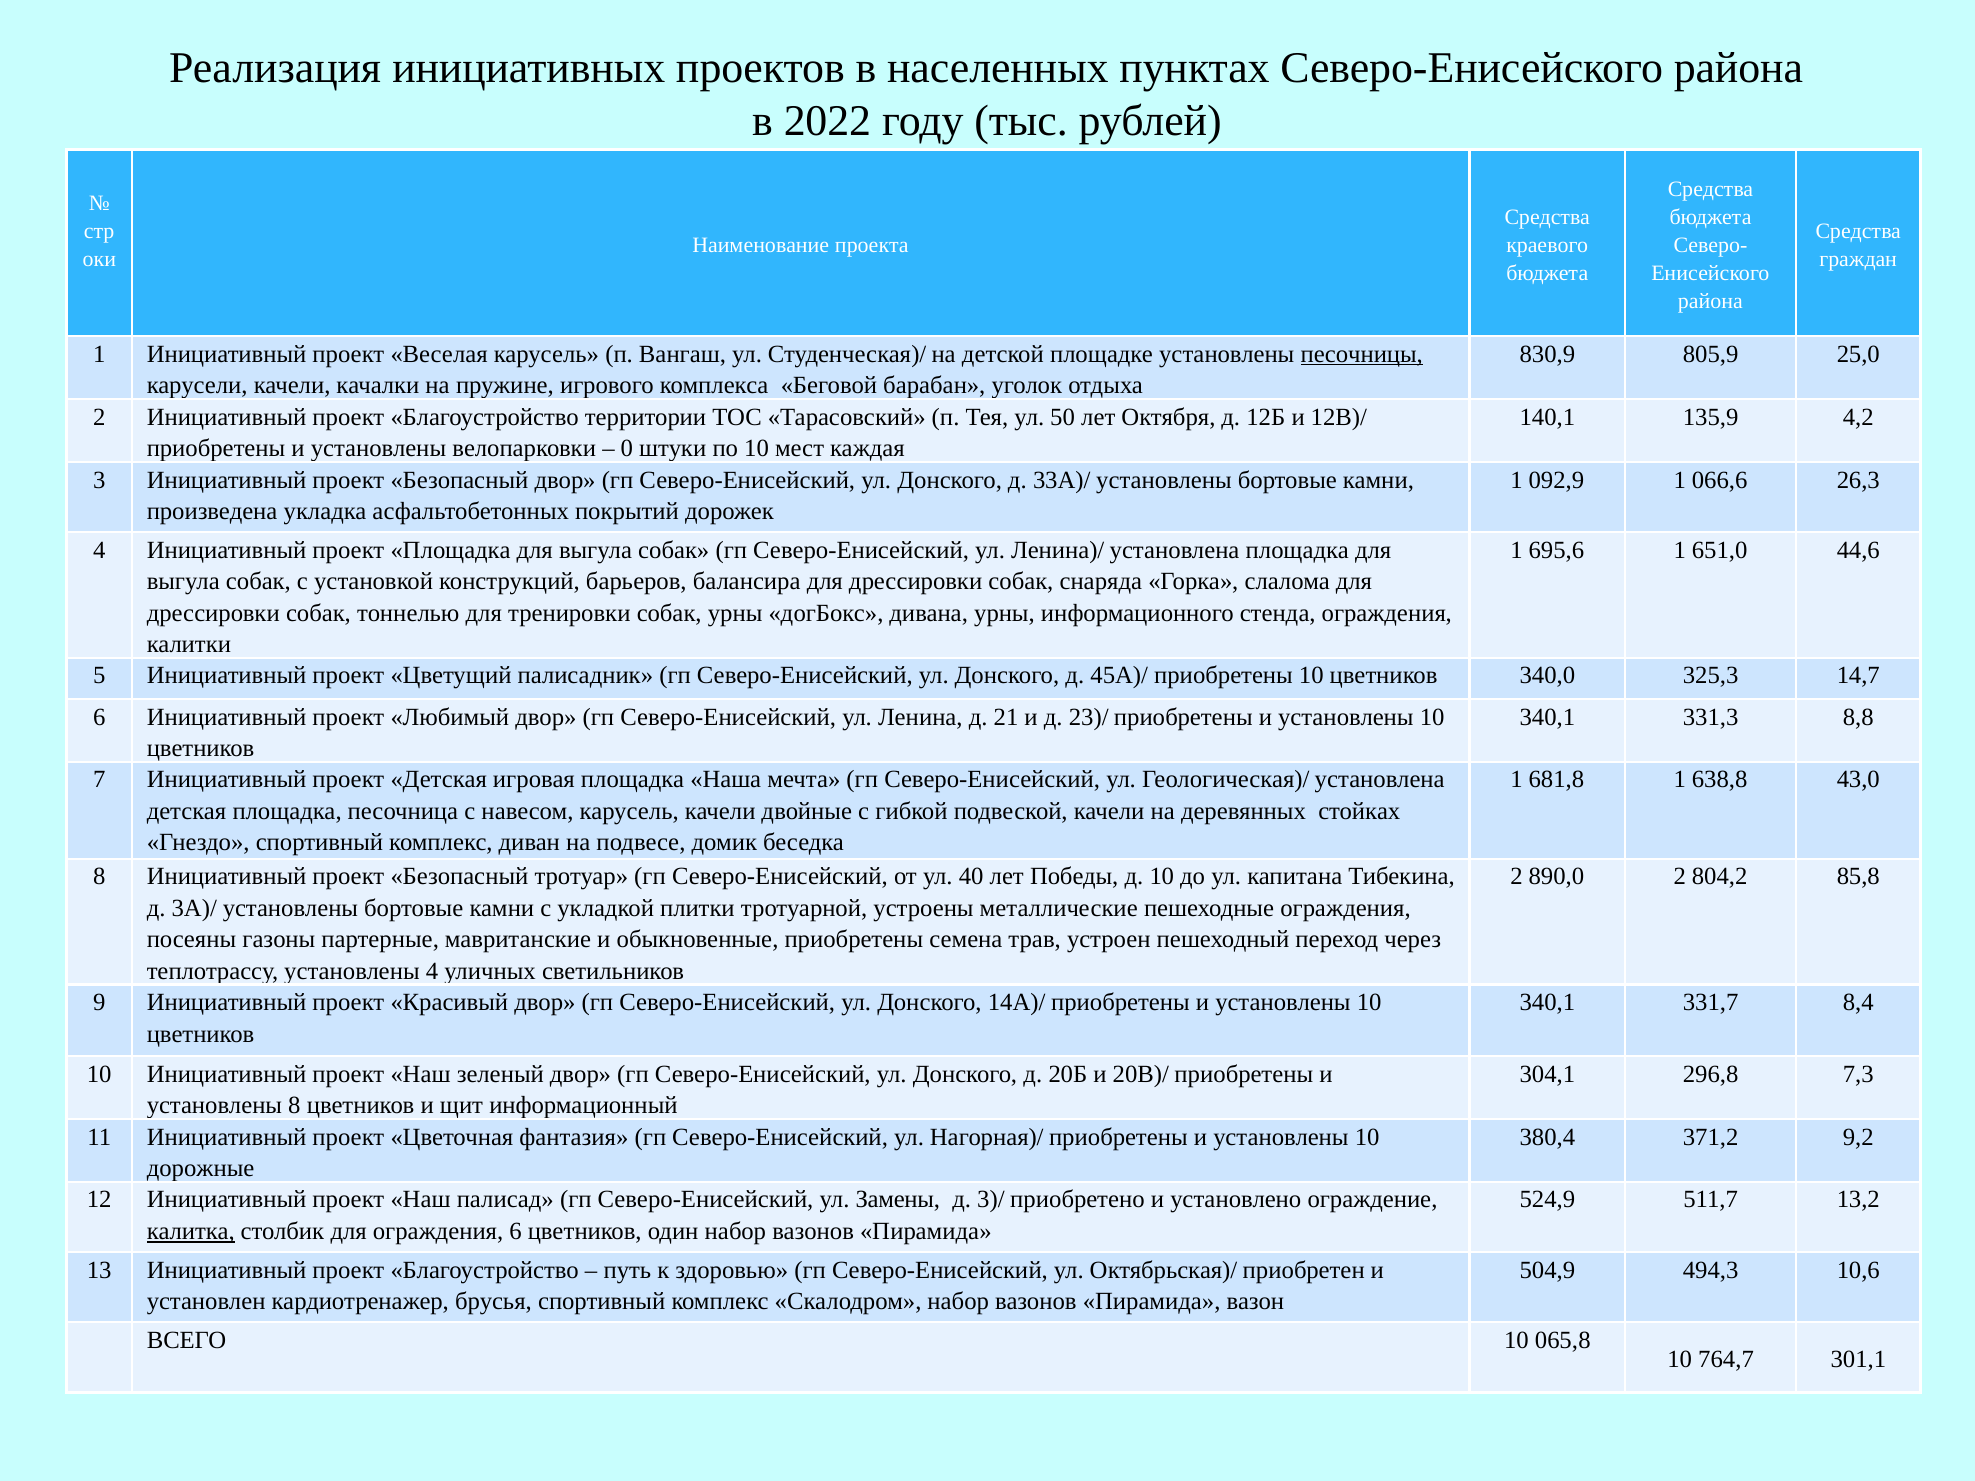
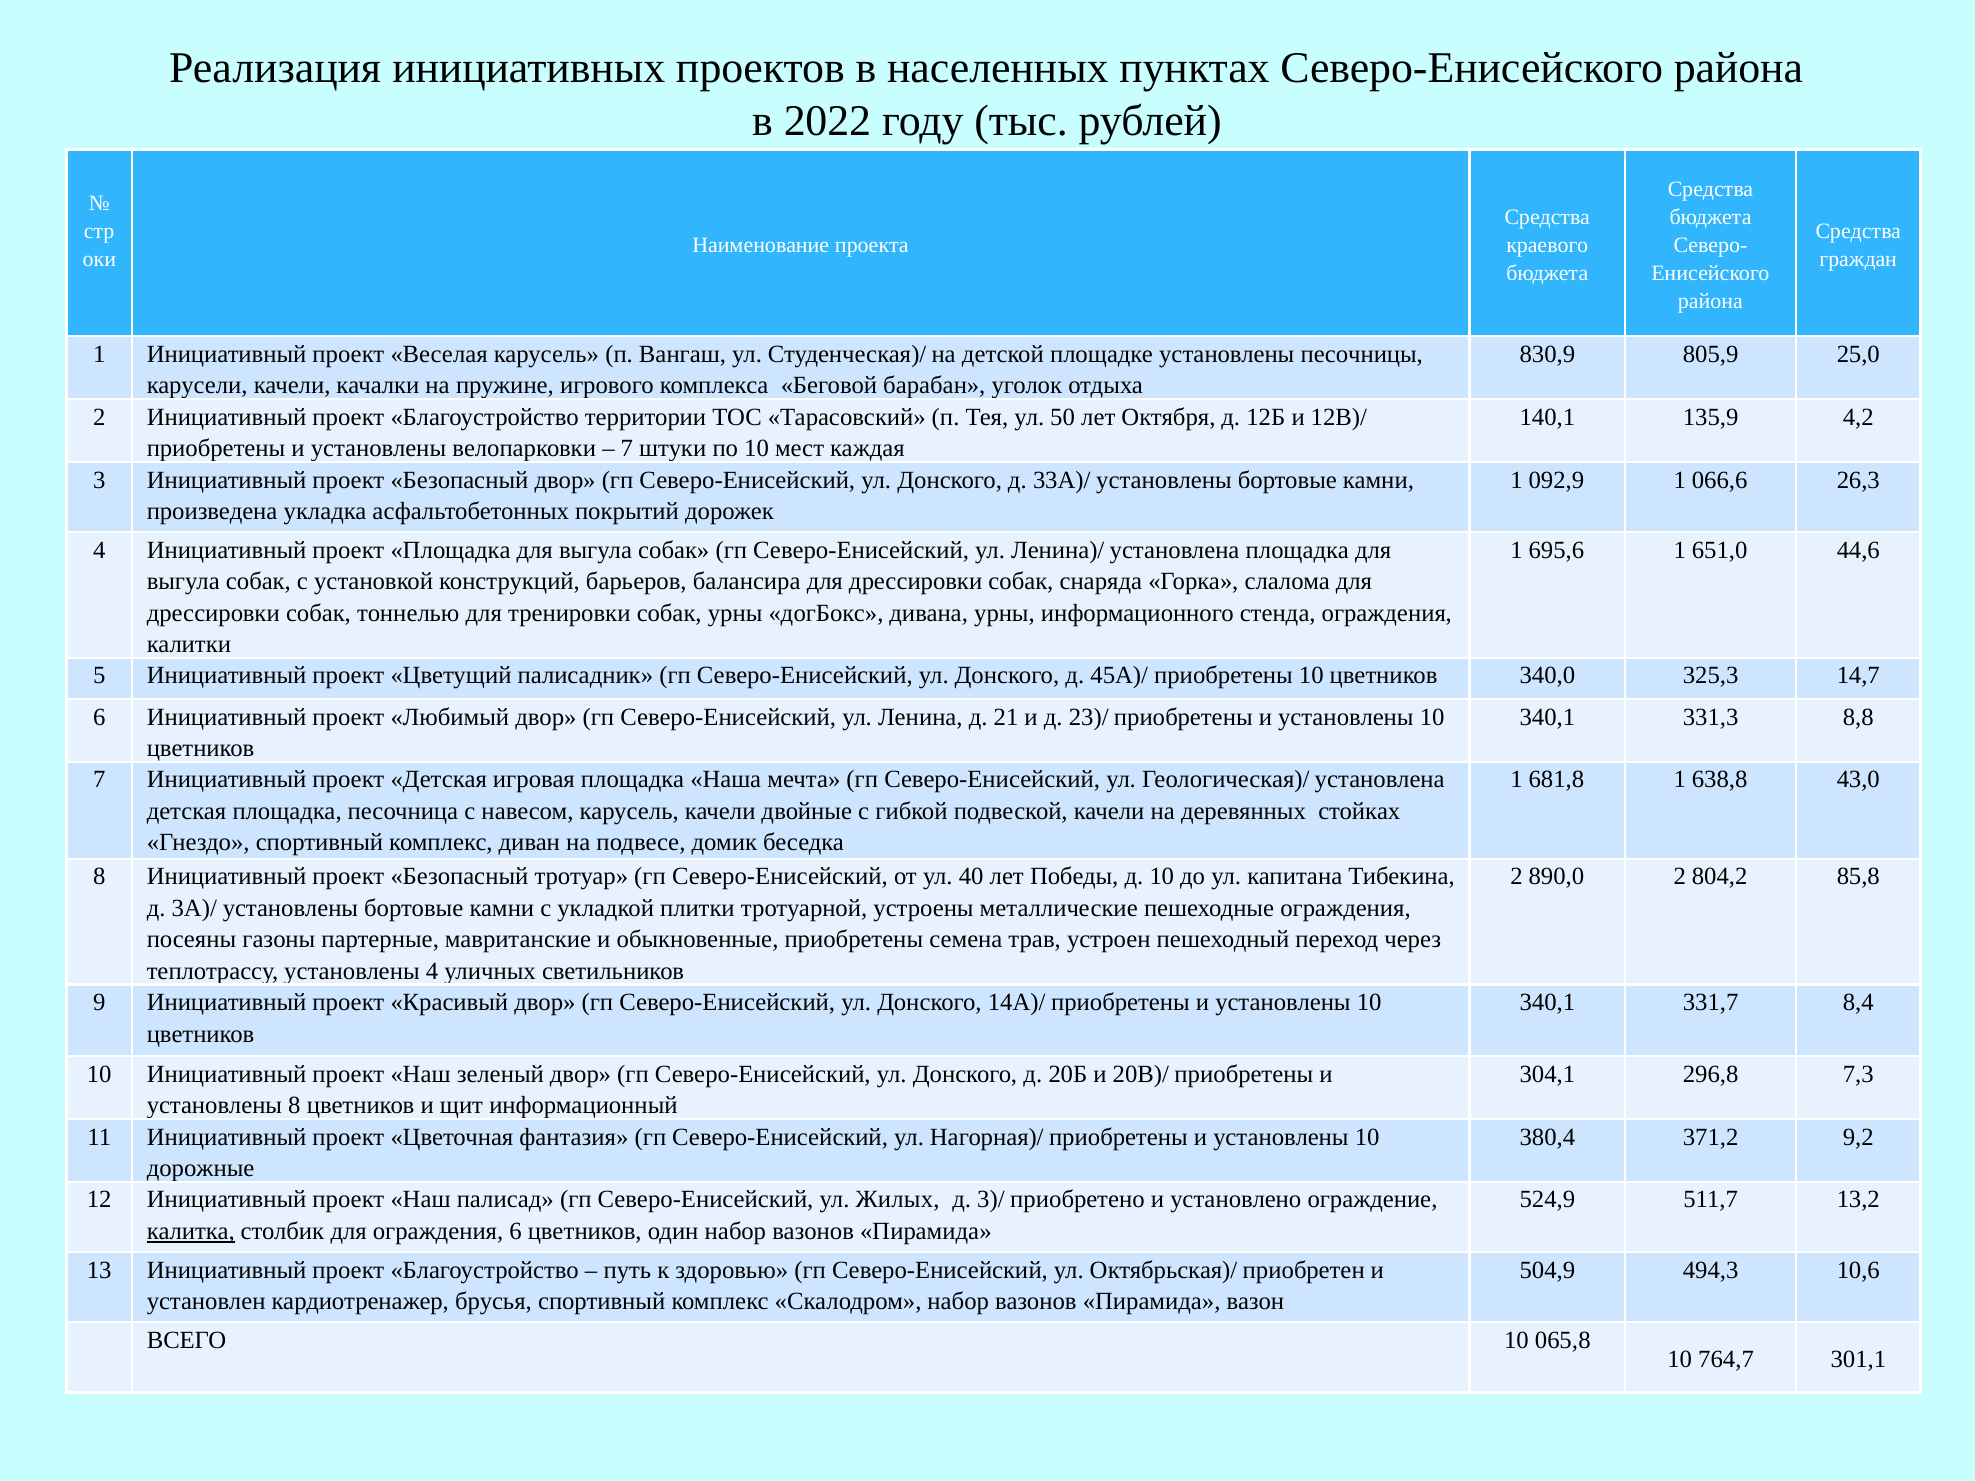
песочницы underline: present -> none
0 at (627, 449): 0 -> 7
Замены: Замены -> Жилых
